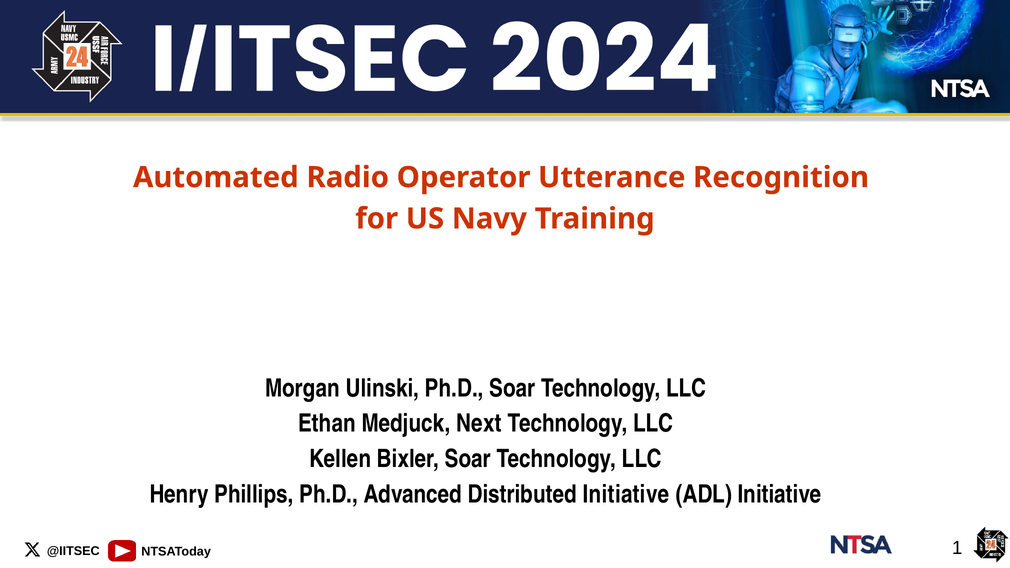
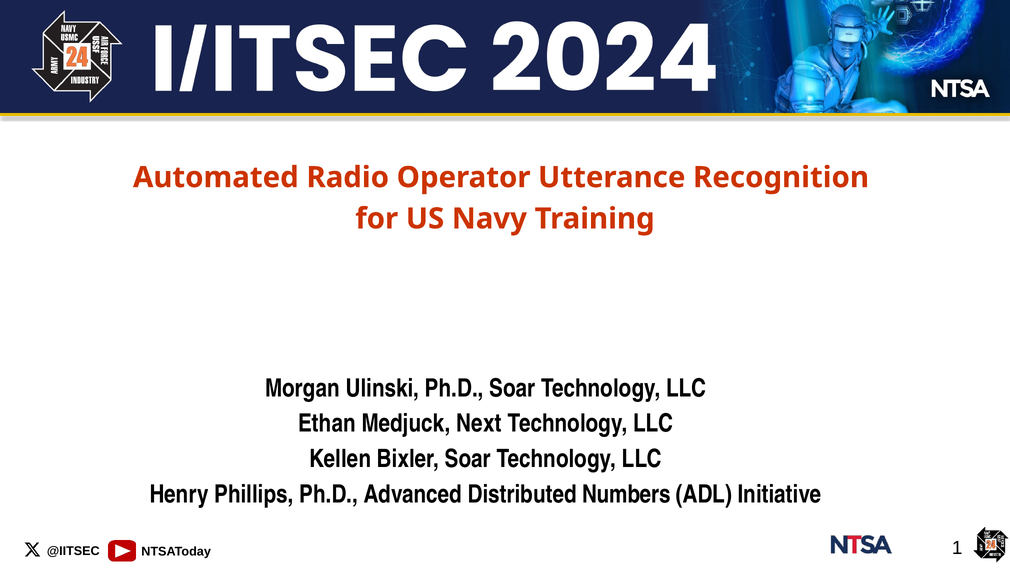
Distributed Initiative: Initiative -> Numbers
